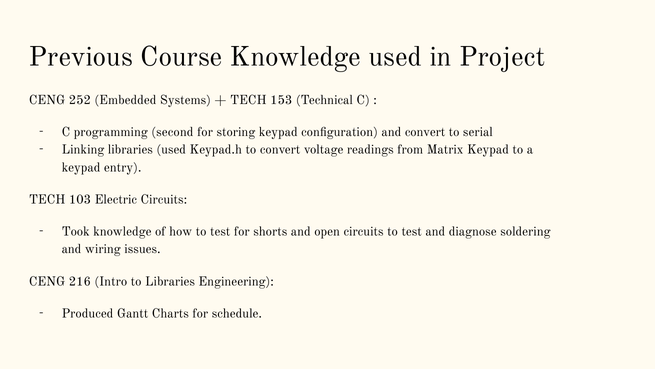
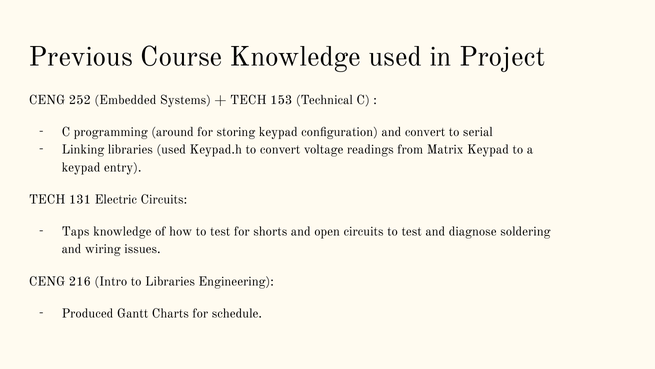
second: second -> around
103: 103 -> 131
Took: Took -> Taps
